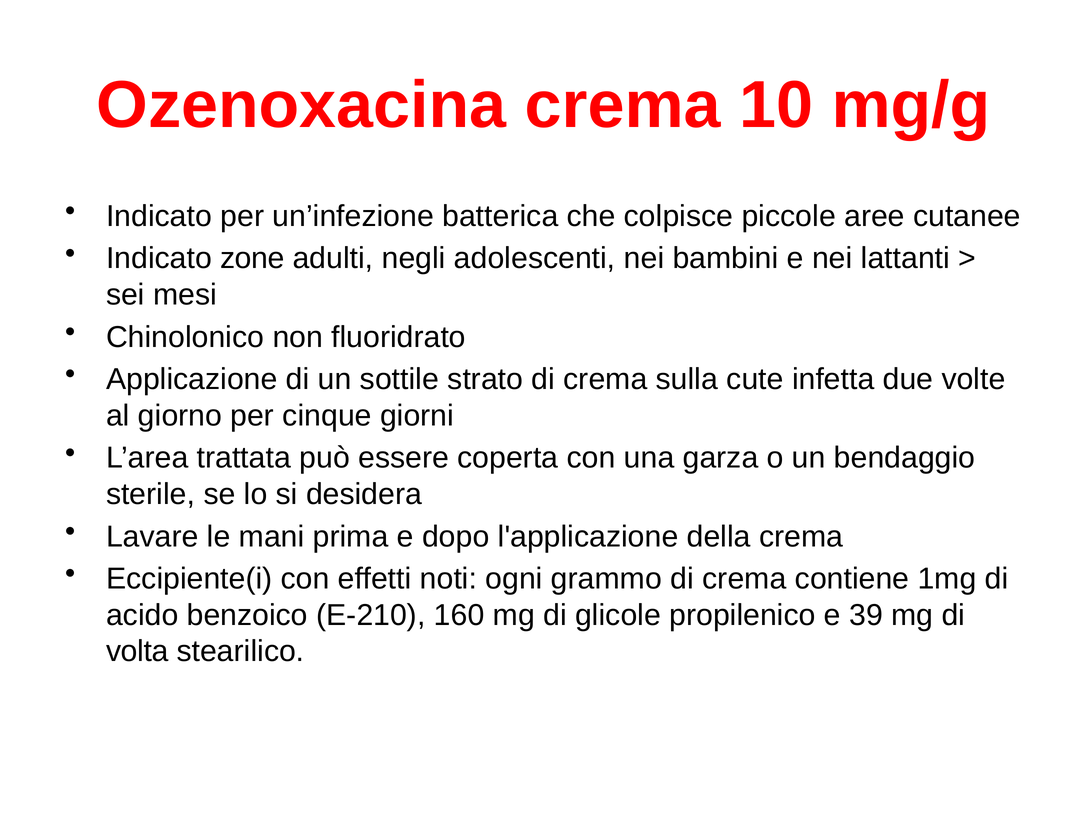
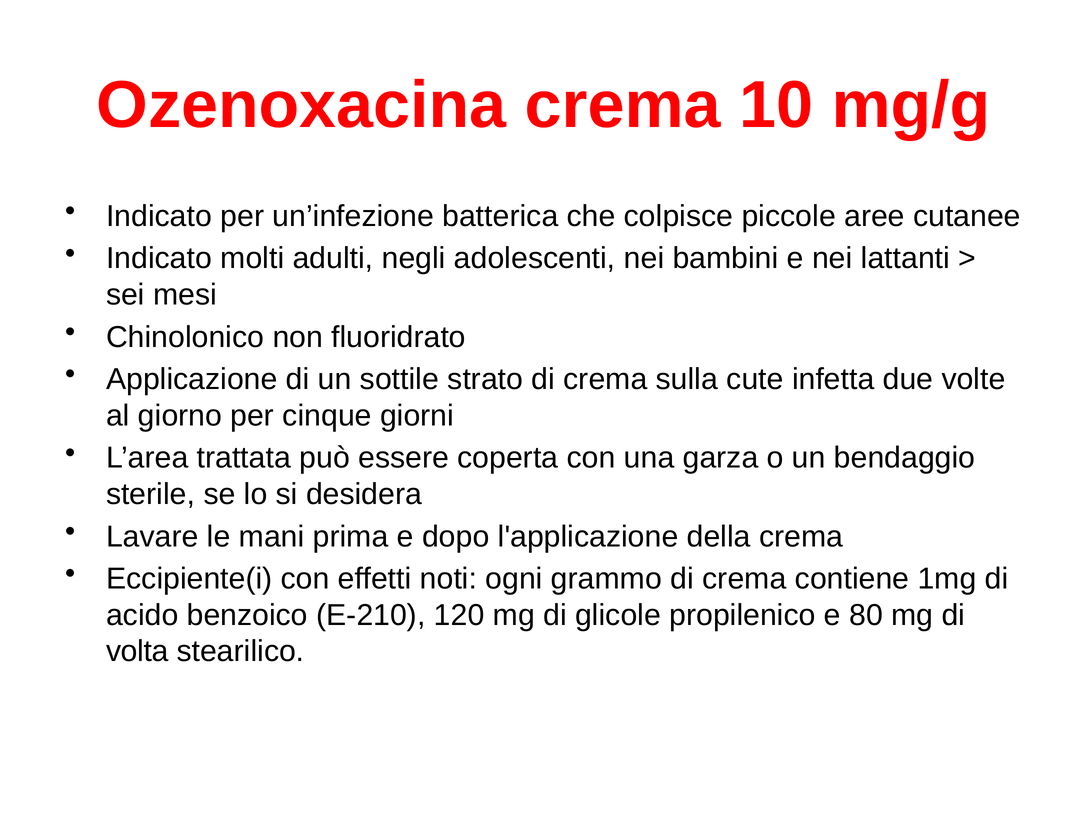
zone: zone -> molti
160: 160 -> 120
39: 39 -> 80
